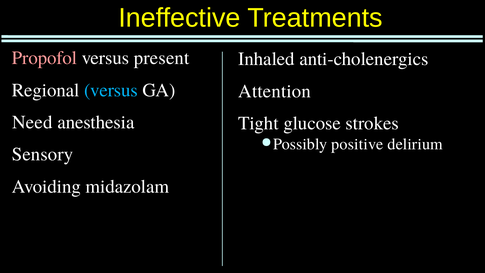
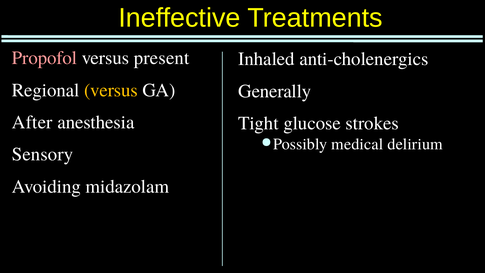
versus at (111, 90) colour: light blue -> yellow
Attention: Attention -> Generally
Need: Need -> After
positive: positive -> medical
